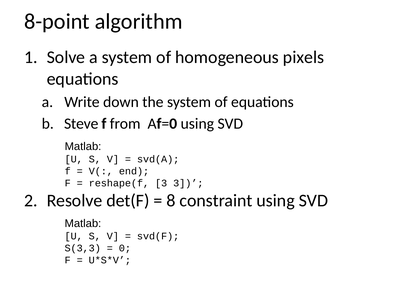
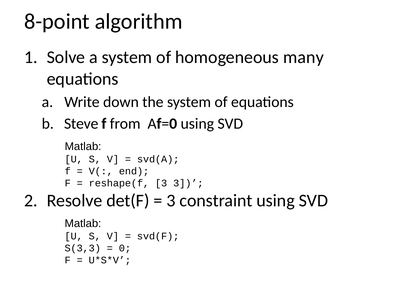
pixels: pixels -> many
8 at (171, 201): 8 -> 3
